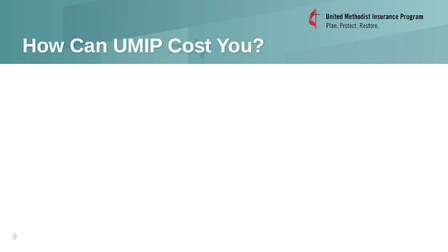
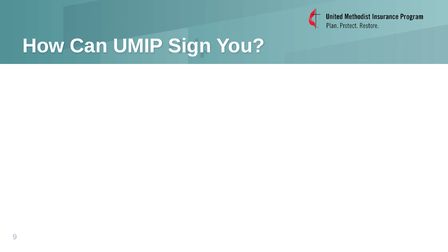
Cost: Cost -> Sign
